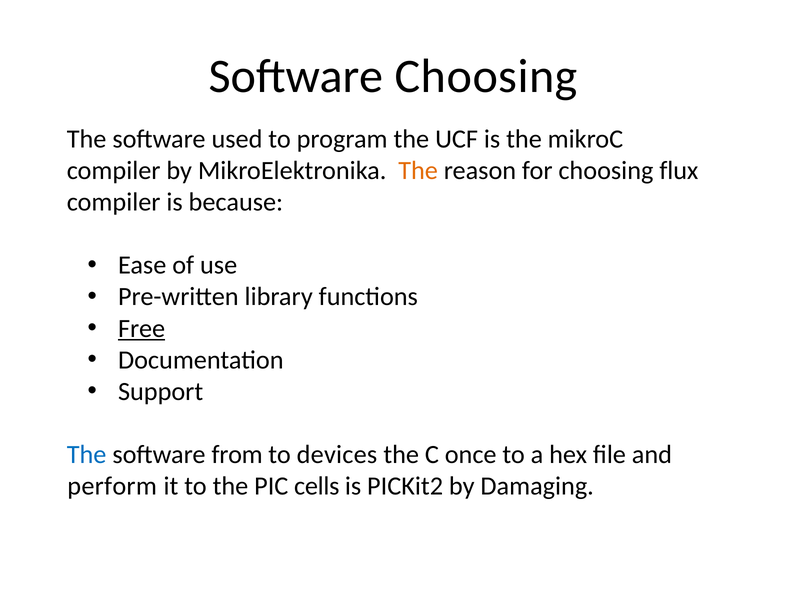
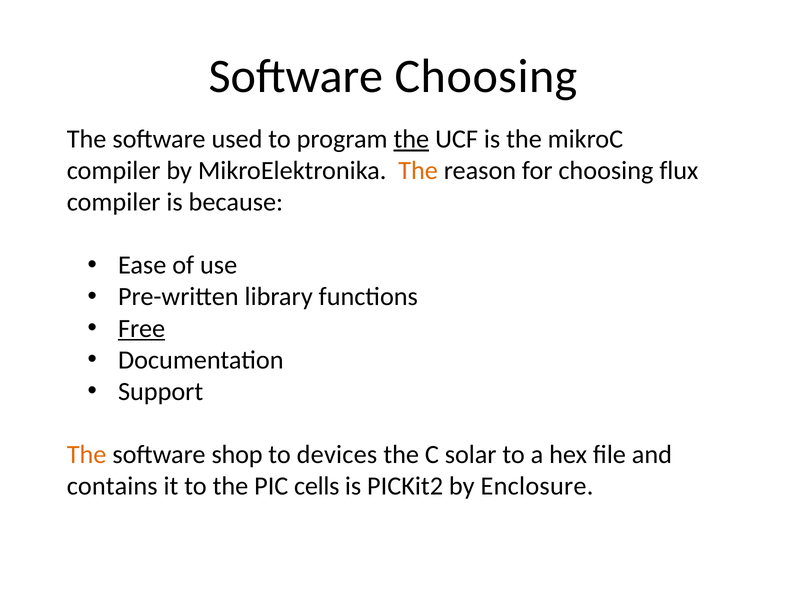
the at (411, 139) underline: none -> present
The at (87, 454) colour: blue -> orange
from: from -> shop
once: once -> solar
perform: perform -> contains
Damaging: Damaging -> Enclosure
